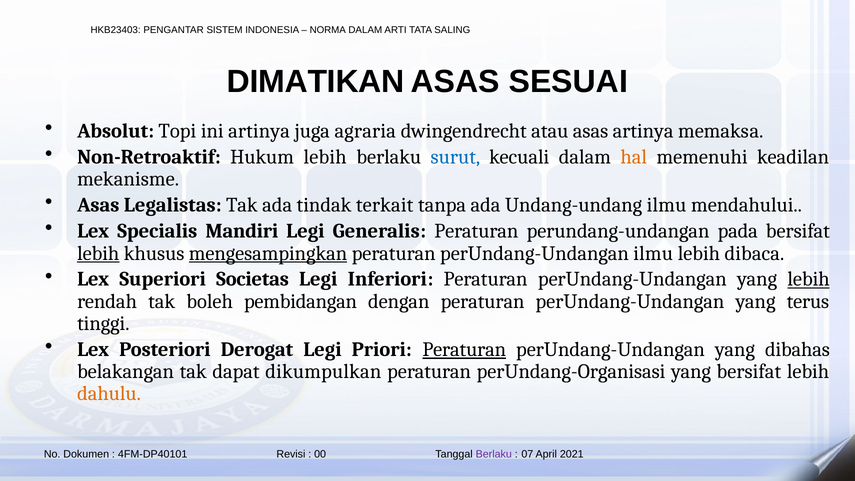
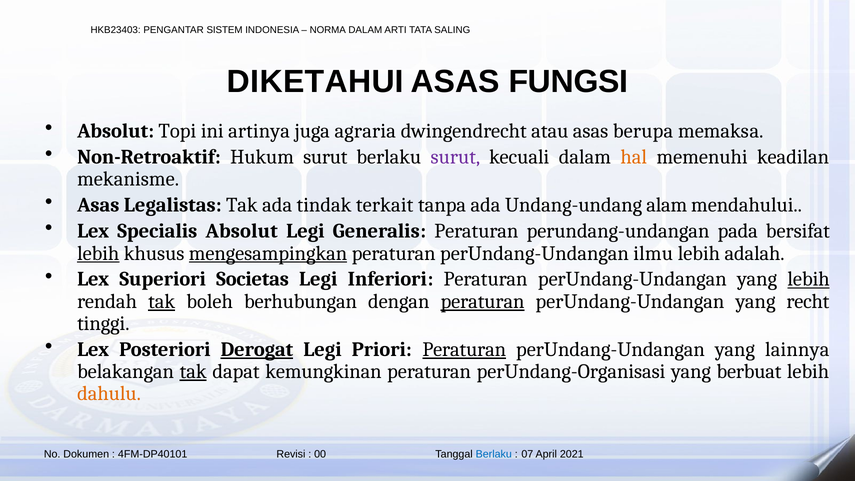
DIMATIKAN: DIMATIKAN -> DIKETAHUI
SESUAI: SESUAI -> FUNGSI
asas artinya: artinya -> berupa
Hukum lebih: lebih -> surut
surut at (455, 157) colour: blue -> purple
Undang-undang ilmu: ilmu -> alam
Specialis Mandiri: Mandiri -> Absolut
dibaca: dibaca -> adalah
tak at (162, 301) underline: none -> present
pembidangan: pembidangan -> berhubungan
peraturan at (483, 301) underline: none -> present
terus: terus -> recht
Derogat underline: none -> present
dibahas: dibahas -> lainnya
tak at (193, 371) underline: none -> present
dikumpulkan: dikumpulkan -> kemungkinan
yang bersifat: bersifat -> berbuat
Berlaku at (494, 454) colour: purple -> blue
